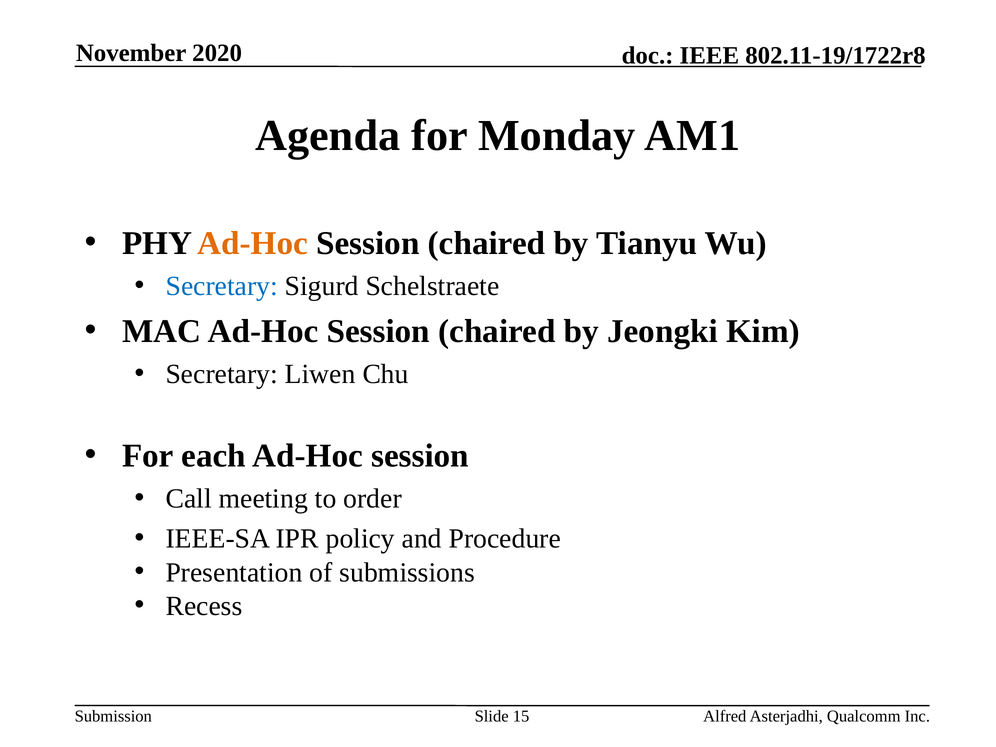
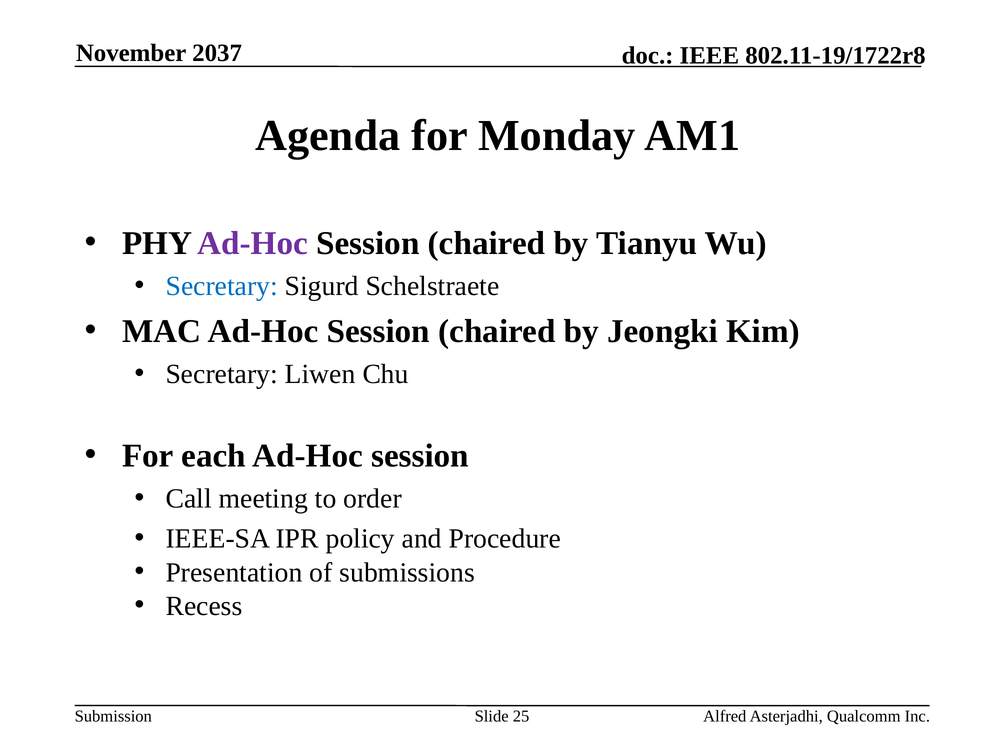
2020: 2020 -> 2037
Ad-Hoc at (253, 243) colour: orange -> purple
15: 15 -> 25
